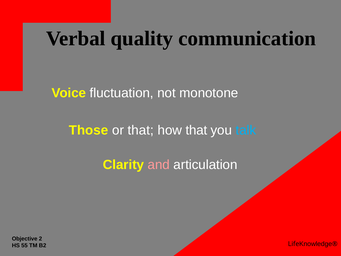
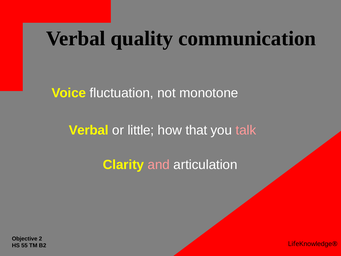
Those at (89, 130): Those -> Verbal
or that: that -> little
talk colour: light blue -> pink
